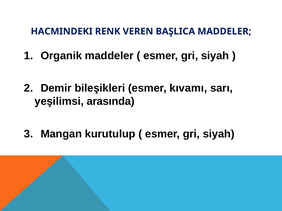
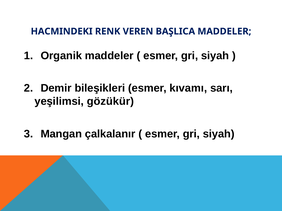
arasında: arasında -> gözükür
kurutulup: kurutulup -> çalkalanır
